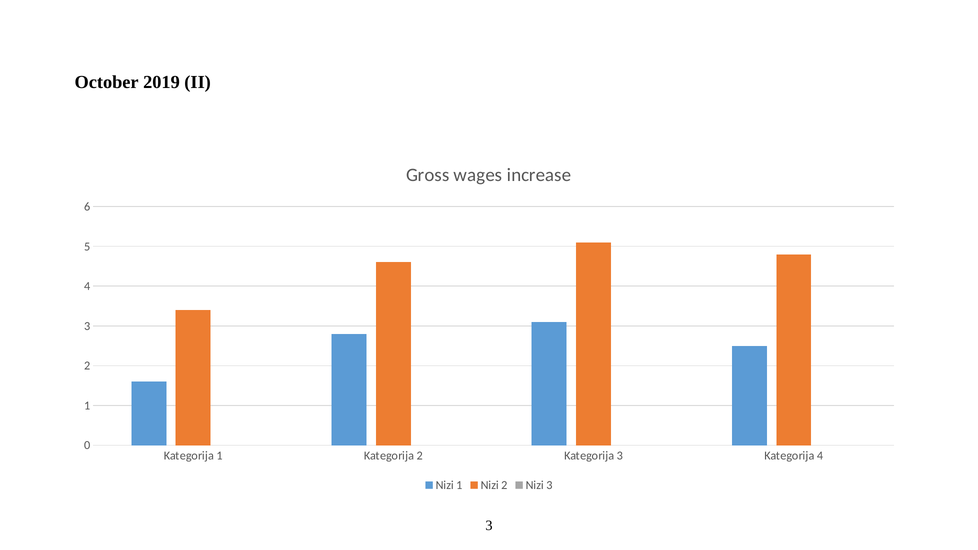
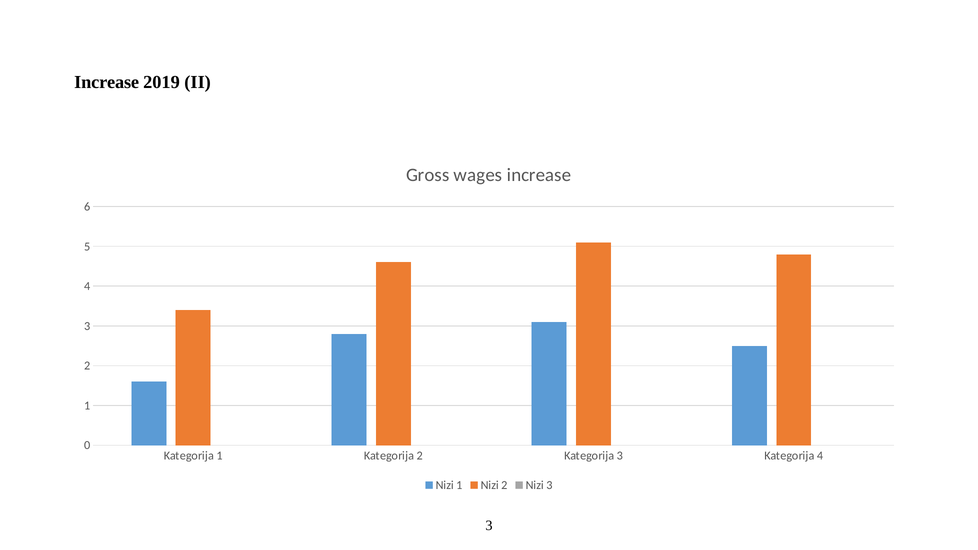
October at (107, 82): October -> Increase
